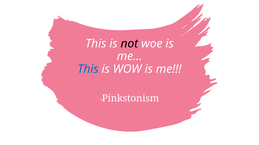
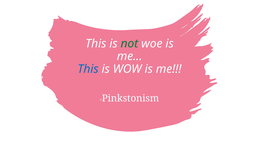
not colour: black -> green
